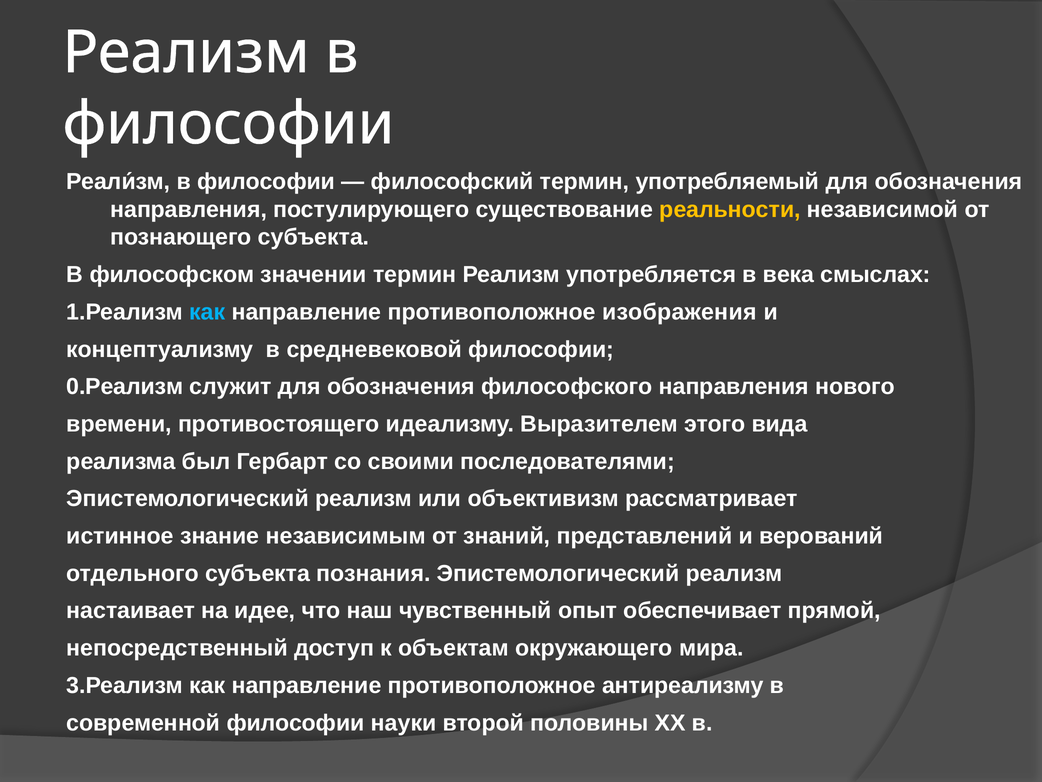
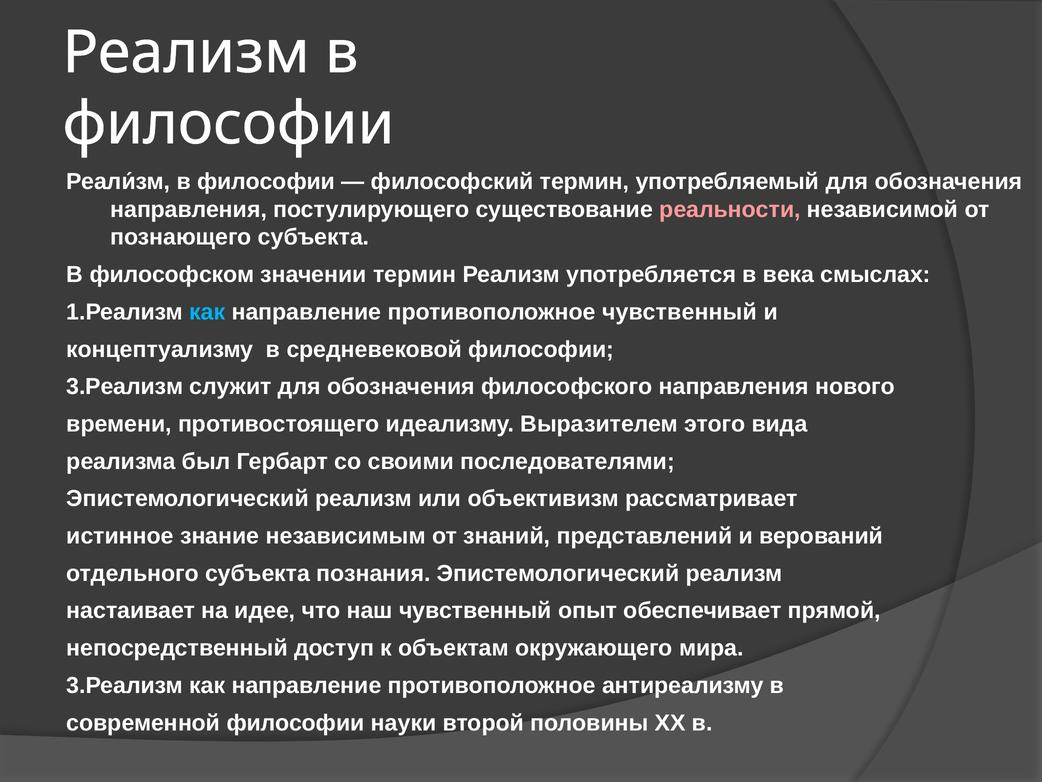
реальности colour: yellow -> pink
противоположное изображения: изображения -> чувственный
0.Реализм at (125, 386): 0.Реализм -> 3.Реализм
